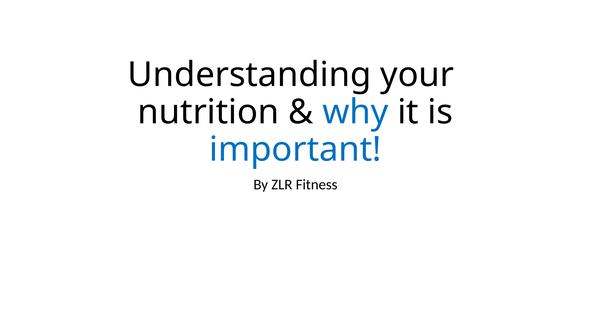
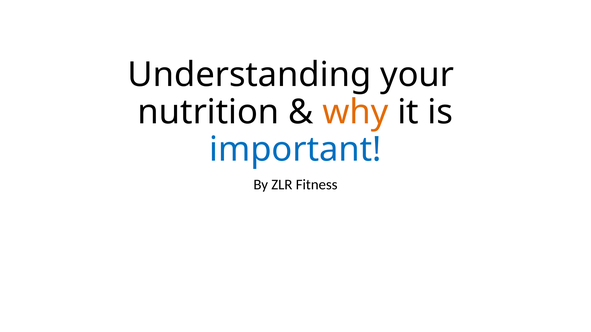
why colour: blue -> orange
